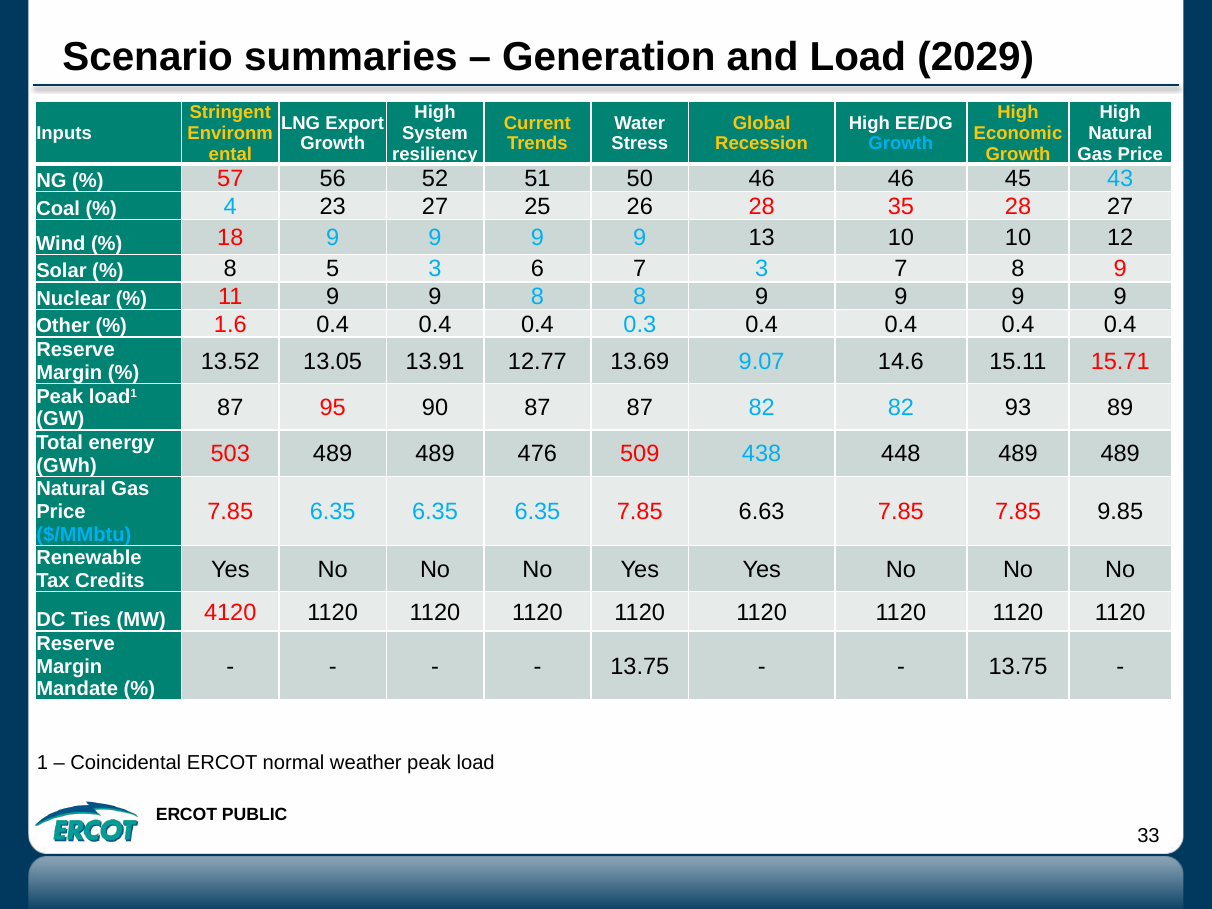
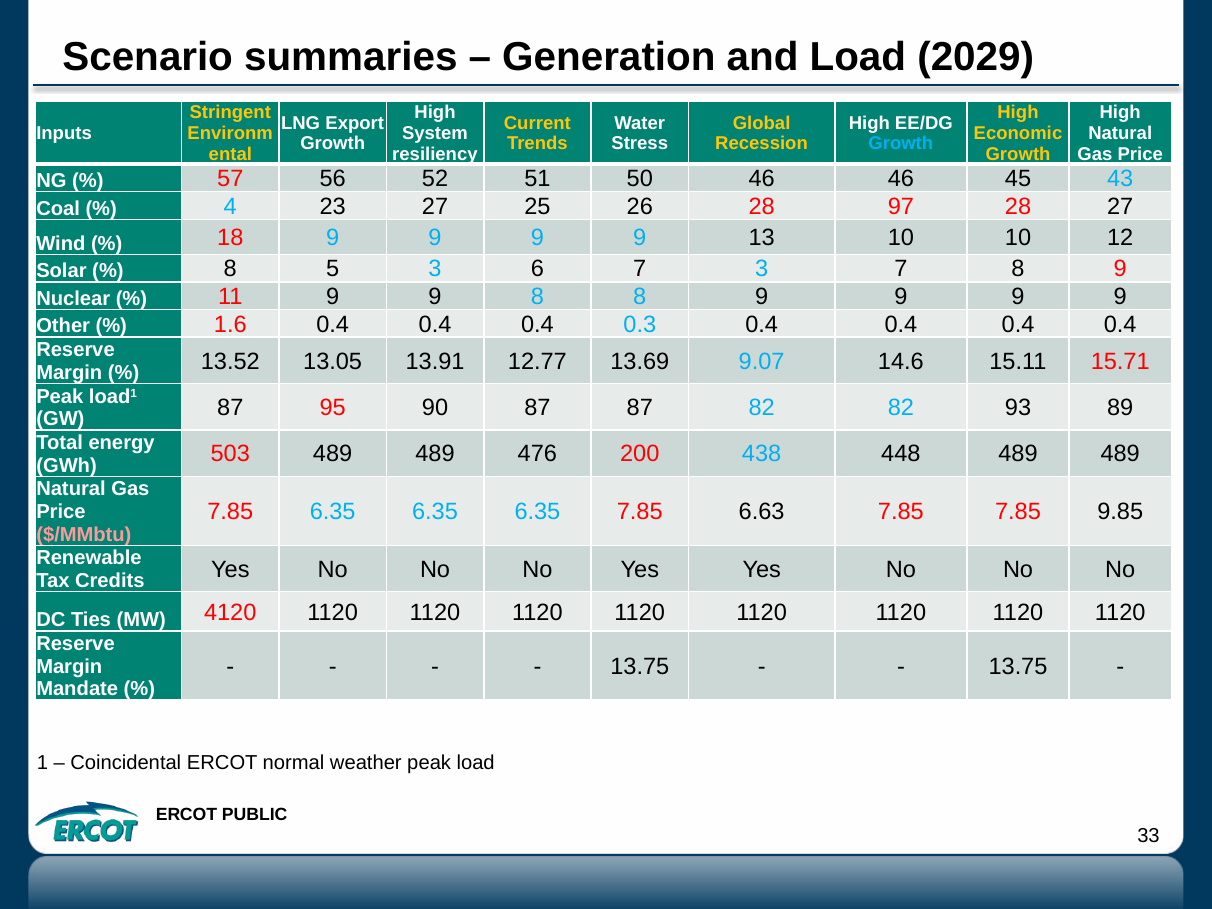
35: 35 -> 97
509: 509 -> 200
$/MMbtu colour: light blue -> pink
